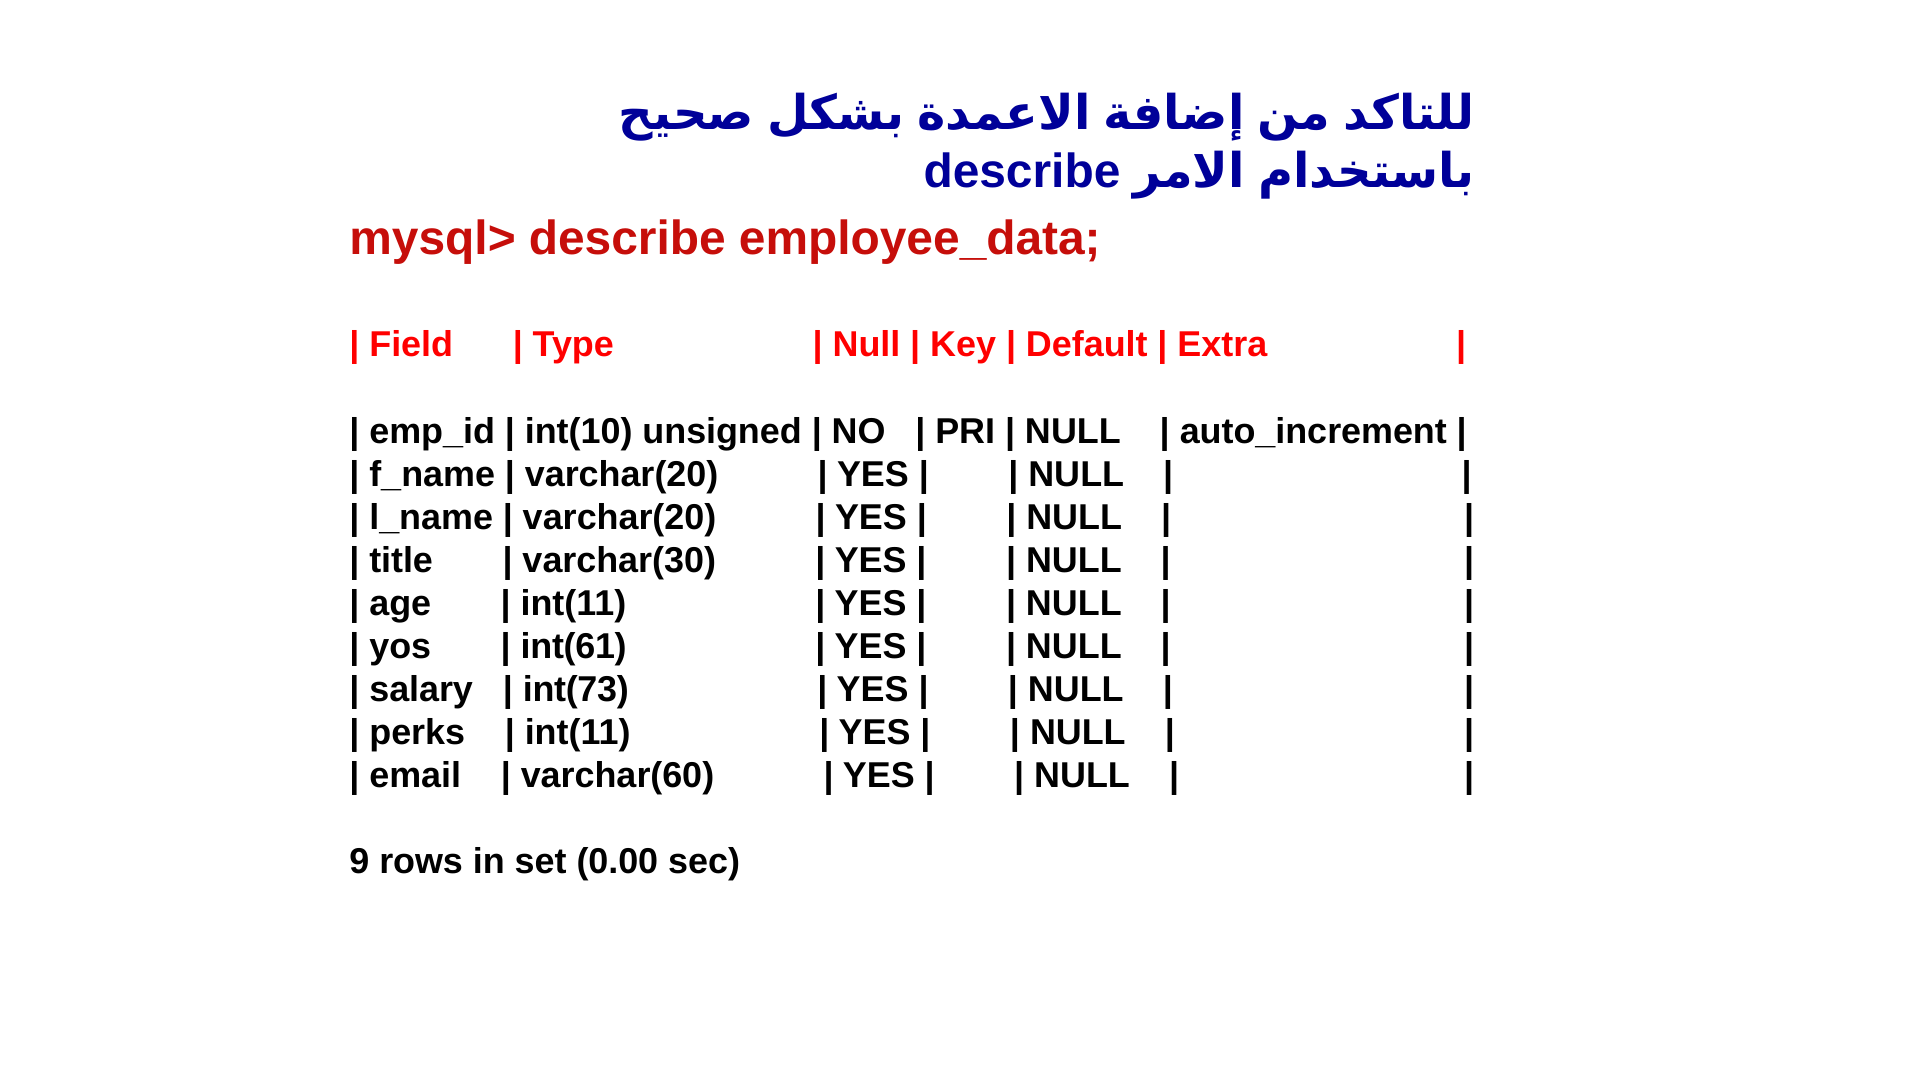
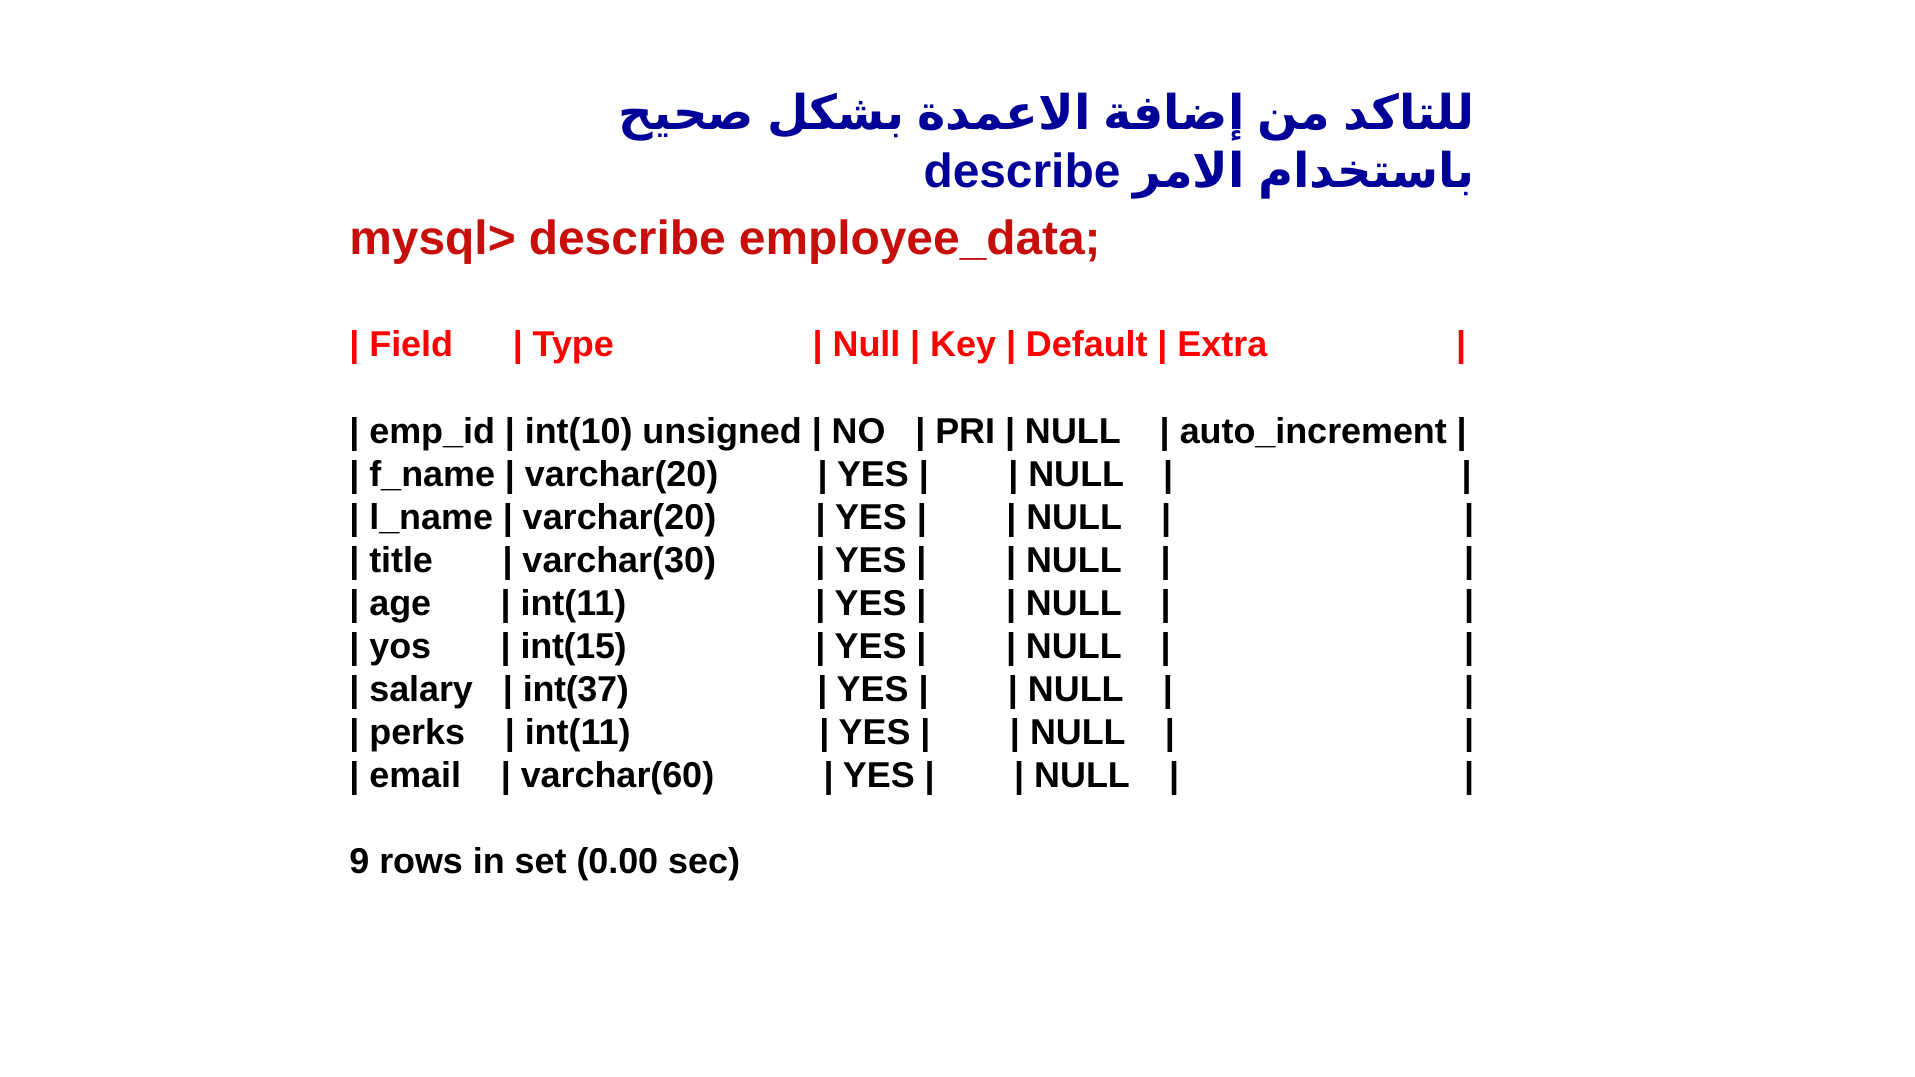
int(61: int(61 -> int(15
int(73: int(73 -> int(37
